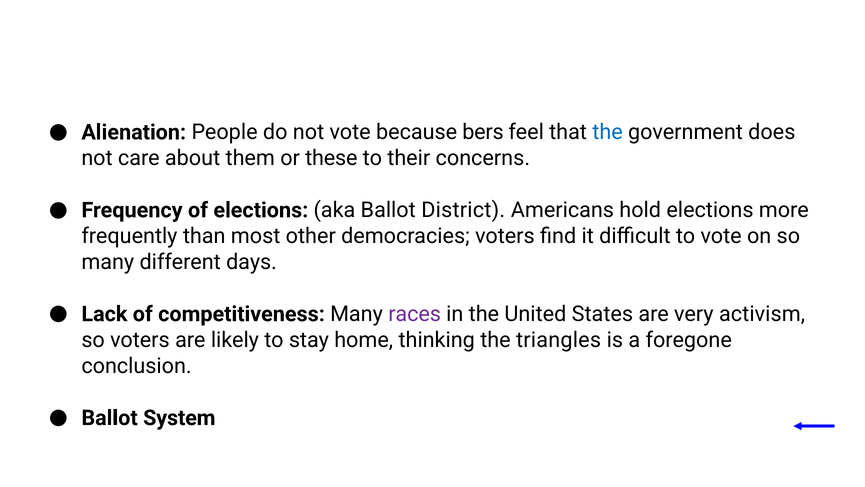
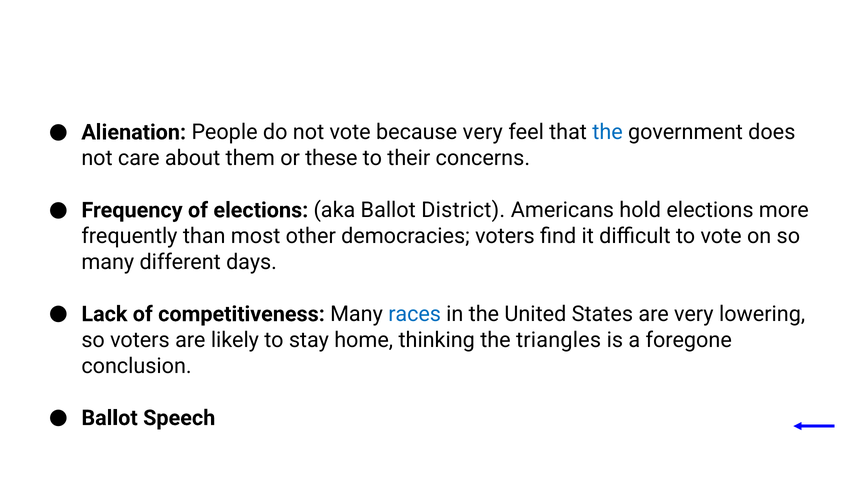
because bers: bers -> very
races colour: purple -> blue
activism: activism -> lowering
System: System -> Speech
